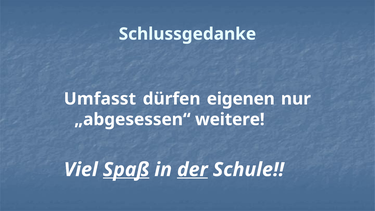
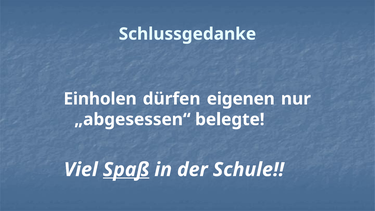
Umfasst: Umfasst -> Einholen
weitere: weitere -> belegte
der underline: present -> none
